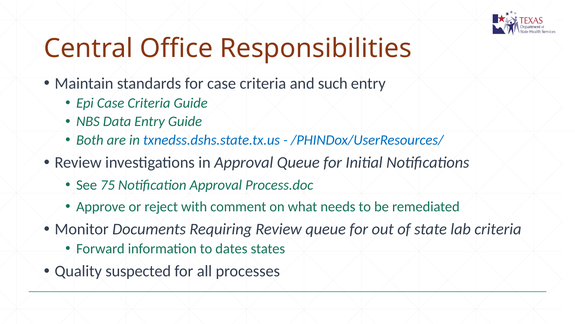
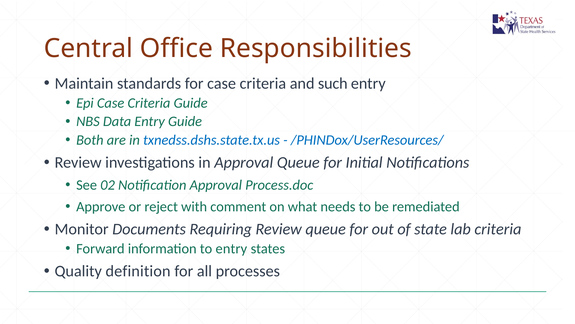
75: 75 -> 02
to dates: dates -> entry
suspected: suspected -> definition
